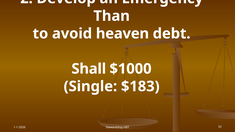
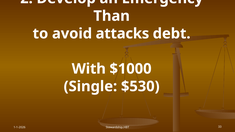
heaven: heaven -> attacks
Shall: Shall -> With
$183: $183 -> $530
